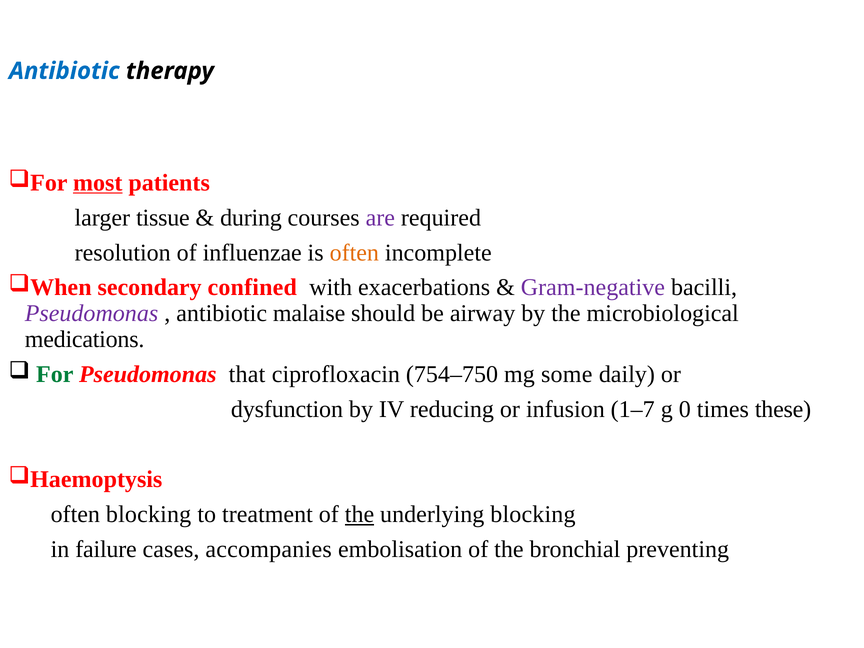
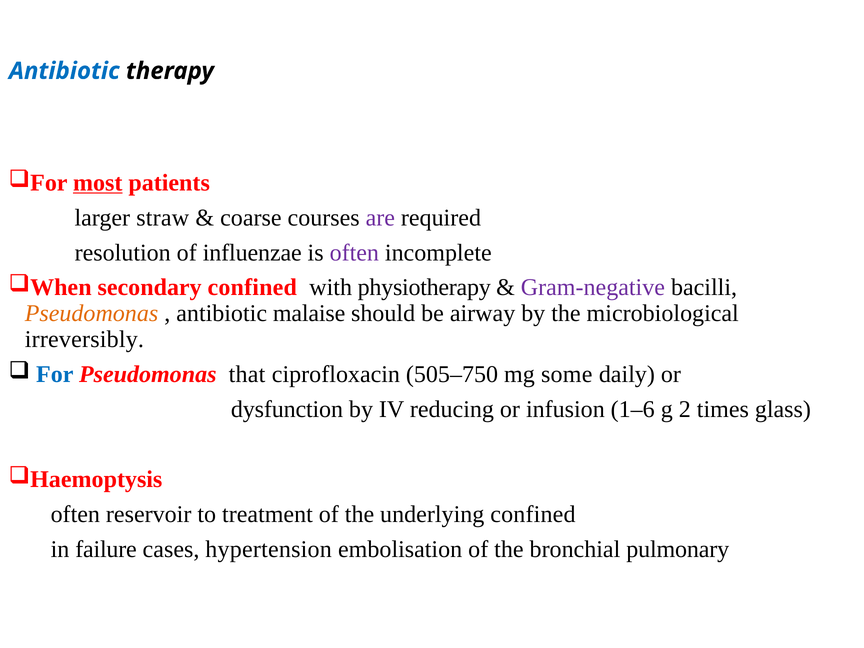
tissue: tissue -> straw
during: during -> coarse
often at (354, 253) colour: orange -> purple
exacerbations: exacerbations -> physiotherapy
Pseudomonas at (92, 314) colour: purple -> orange
medications: medications -> irreversibly
For colour: green -> blue
754–750: 754–750 -> 505–750
1–7: 1–7 -> 1–6
0: 0 -> 2
these: these -> glass
often blocking: blocking -> reservoir
the at (360, 514) underline: present -> none
underlying blocking: blocking -> confined
accompanies: accompanies -> hypertension
preventing: preventing -> pulmonary
